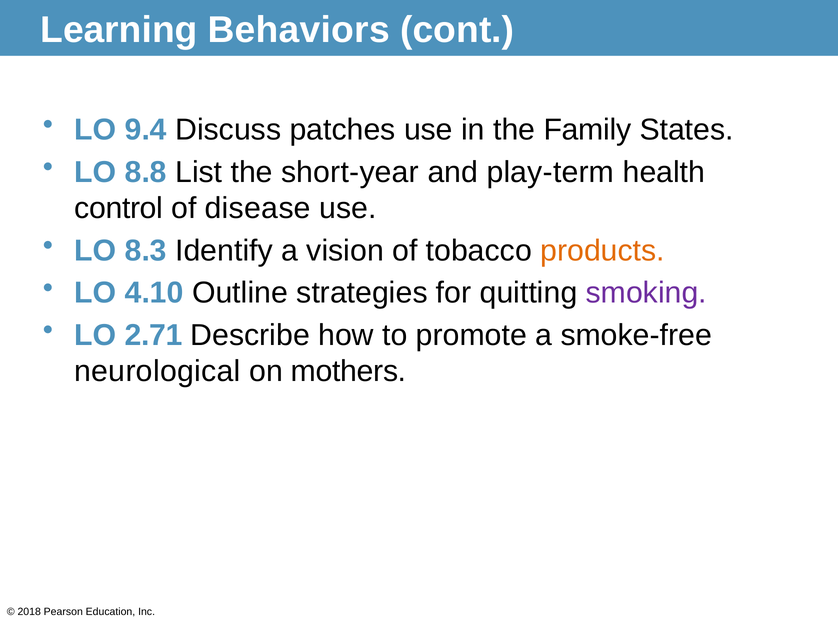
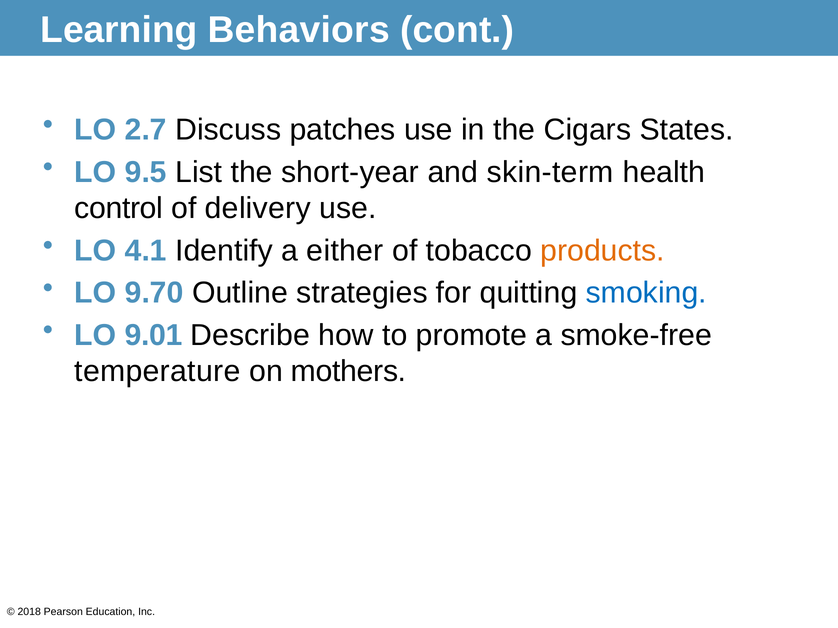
9.4: 9.4 -> 2.7
Family: Family -> Cigars
8.8: 8.8 -> 9.5
play-term: play-term -> skin-term
disease: disease -> delivery
8.3: 8.3 -> 4.1
vision: vision -> either
4.10: 4.10 -> 9.70
smoking colour: purple -> blue
2.71: 2.71 -> 9.01
neurological: neurological -> temperature
